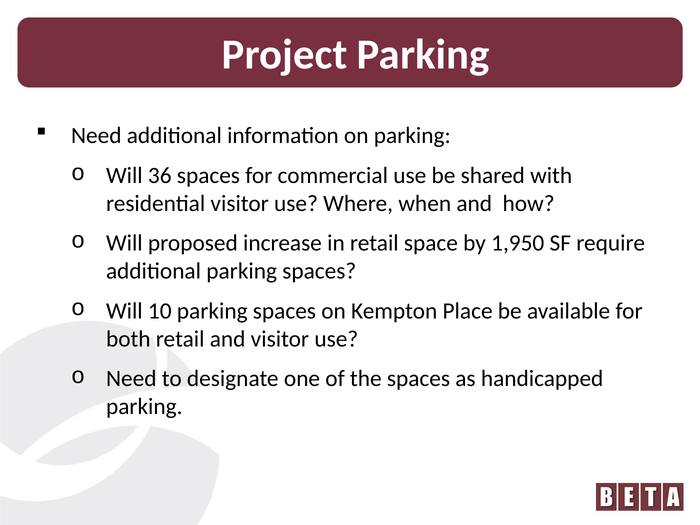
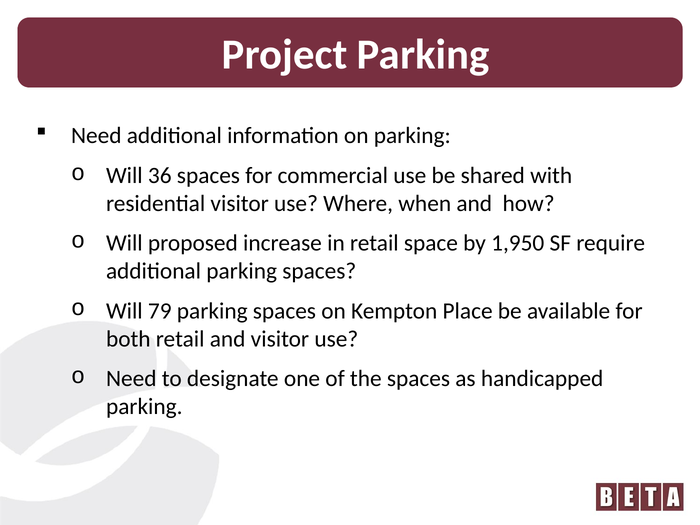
10: 10 -> 79
